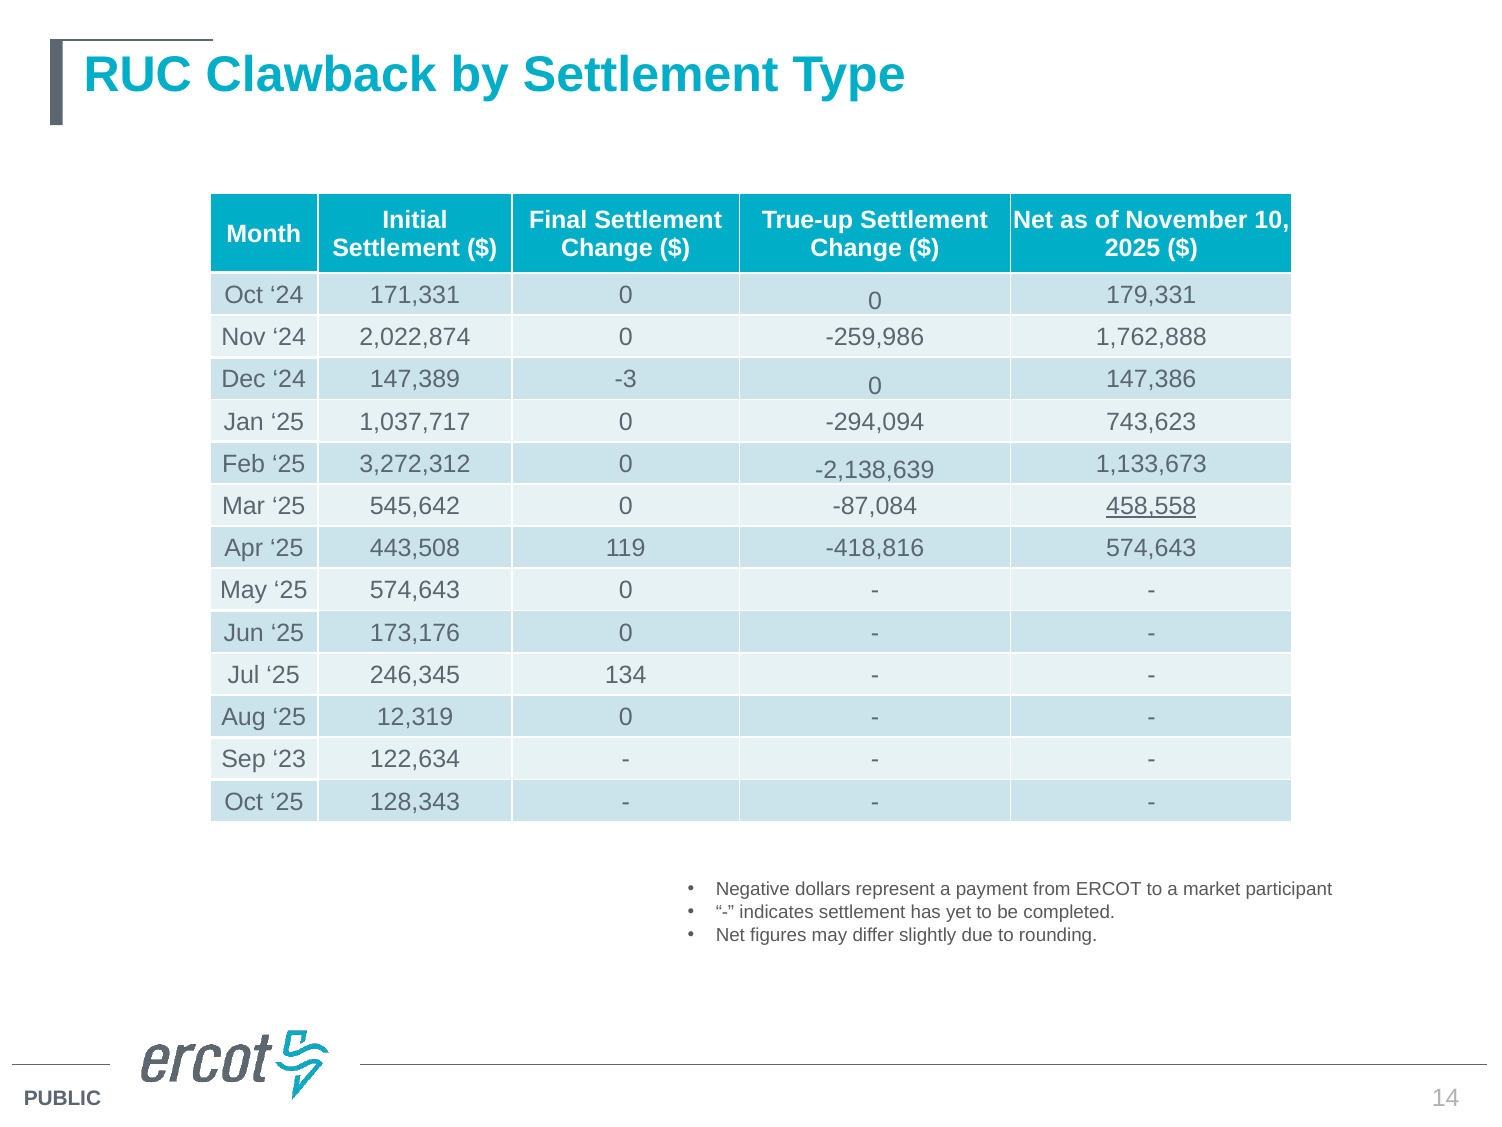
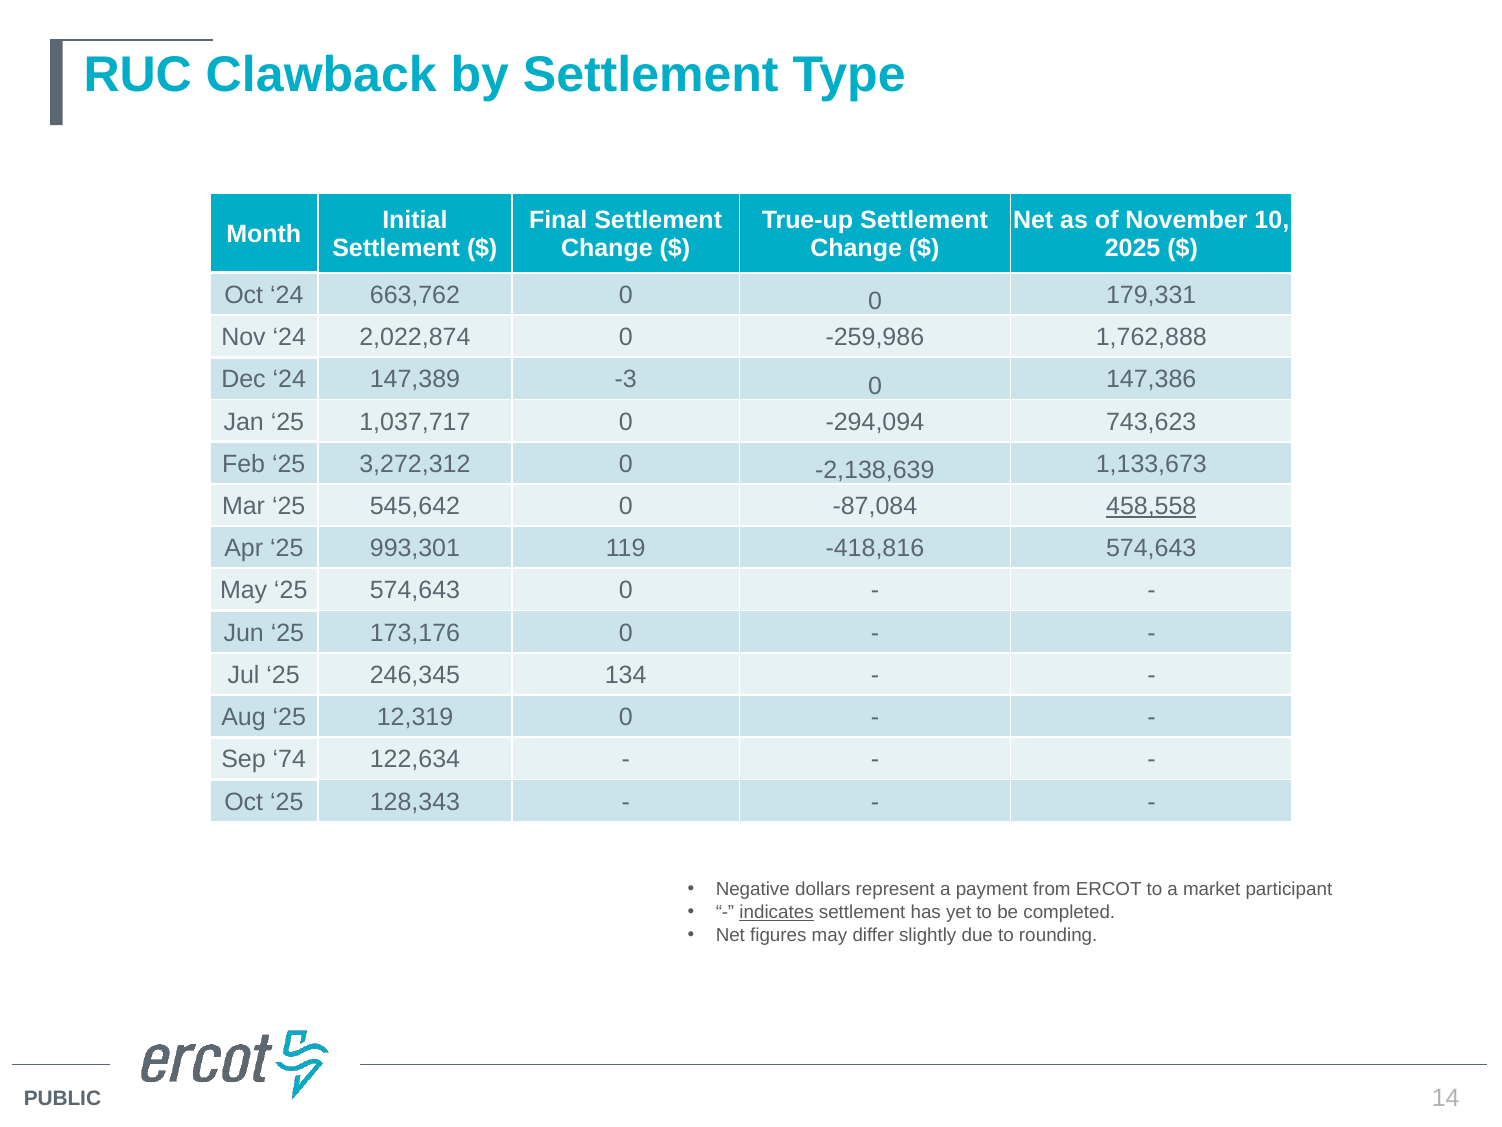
171,331: 171,331 -> 663,762
443,508: 443,508 -> 993,301
23: 23 -> 74
indicates underline: none -> present
